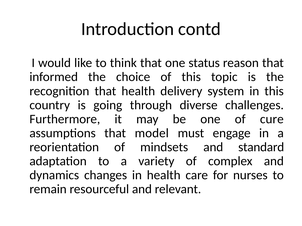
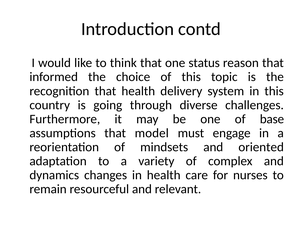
cure: cure -> base
standard: standard -> oriented
